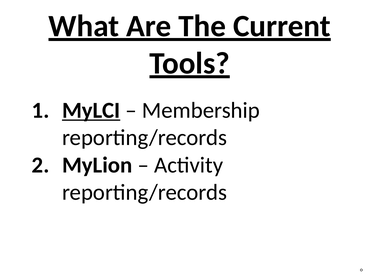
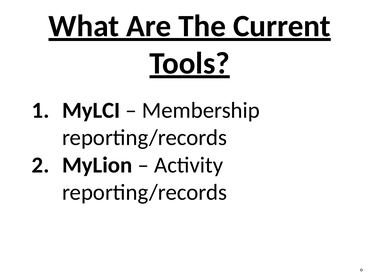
MyLCI underline: present -> none
